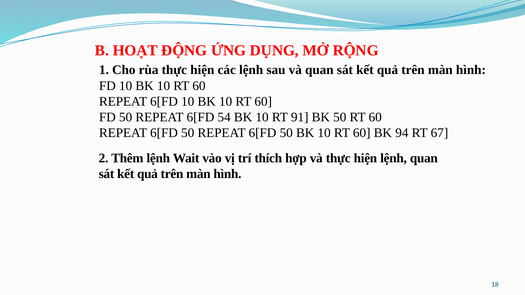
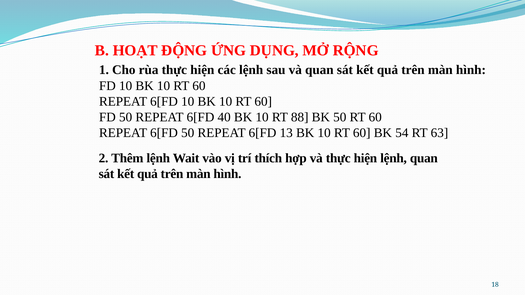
54: 54 -> 40
91: 91 -> 88
50 REPEAT 6[FD 50: 50 -> 13
94: 94 -> 54
67: 67 -> 63
